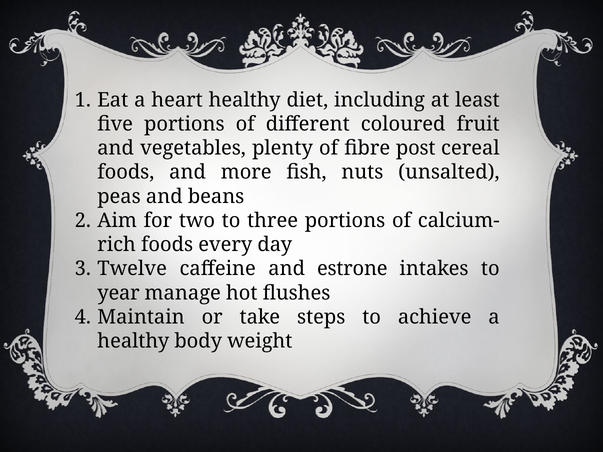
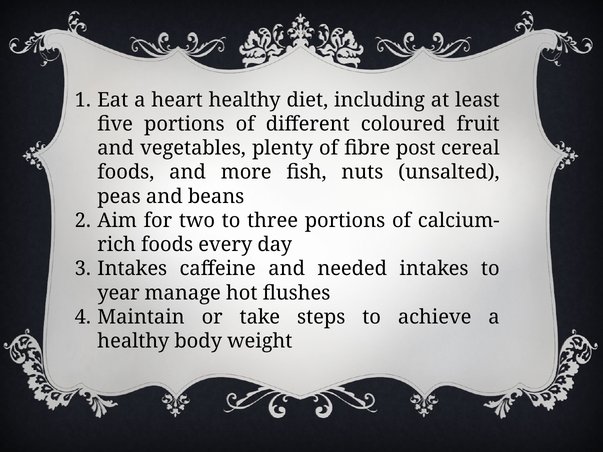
Twelve at (132, 269): Twelve -> Intakes
estrone: estrone -> needed
